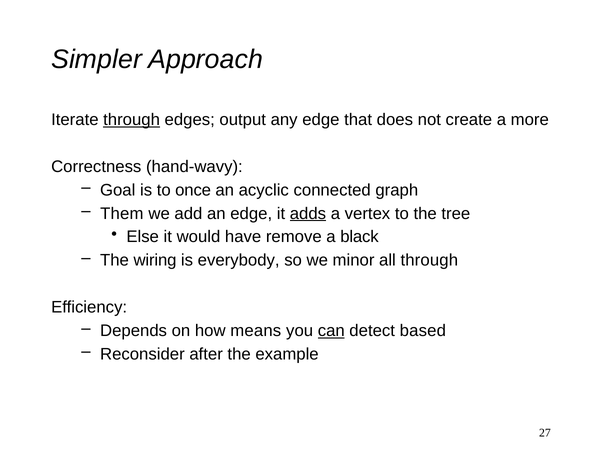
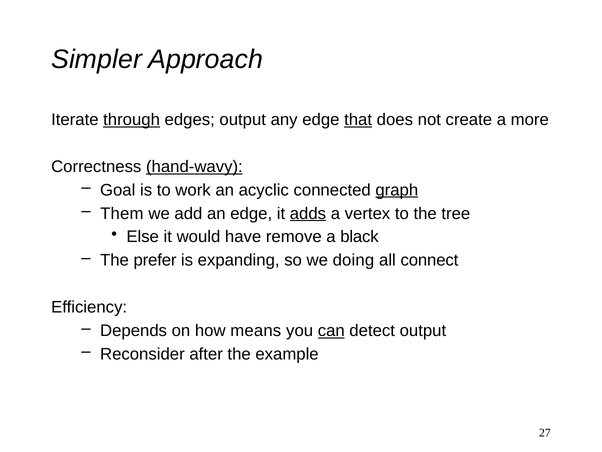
that underline: none -> present
hand-wavy underline: none -> present
once: once -> work
graph underline: none -> present
wiring: wiring -> prefer
everybody: everybody -> expanding
minor: minor -> doing
all through: through -> connect
detect based: based -> output
